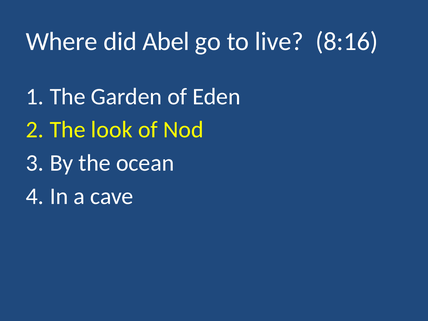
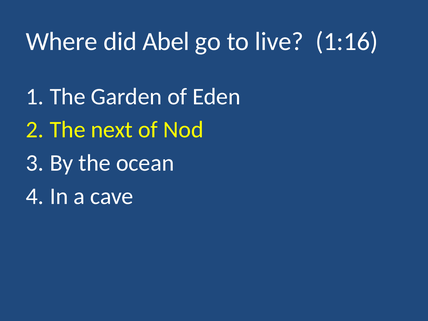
8:16: 8:16 -> 1:16
look: look -> next
